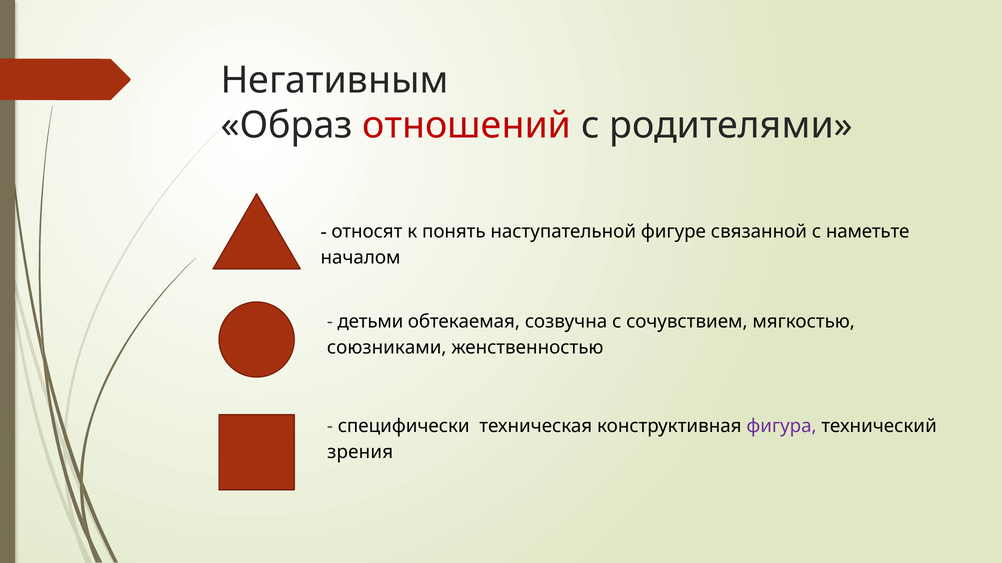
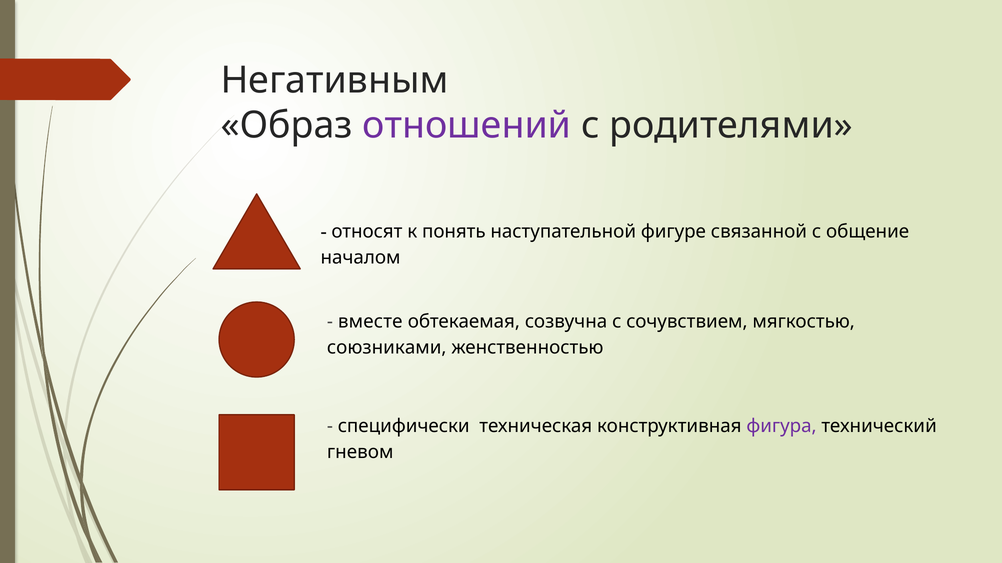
отношений colour: red -> purple
наметьте: наметьте -> общение
детьми: детьми -> вместе
зрения: зрения -> гневом
